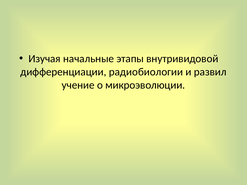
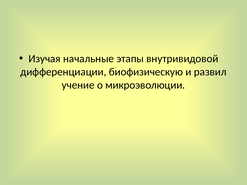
радиобиологии: радиобиологии -> биофизическую
